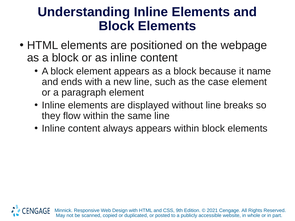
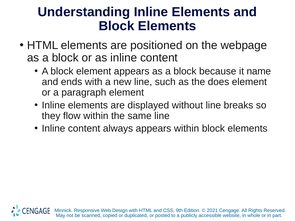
case: case -> does
